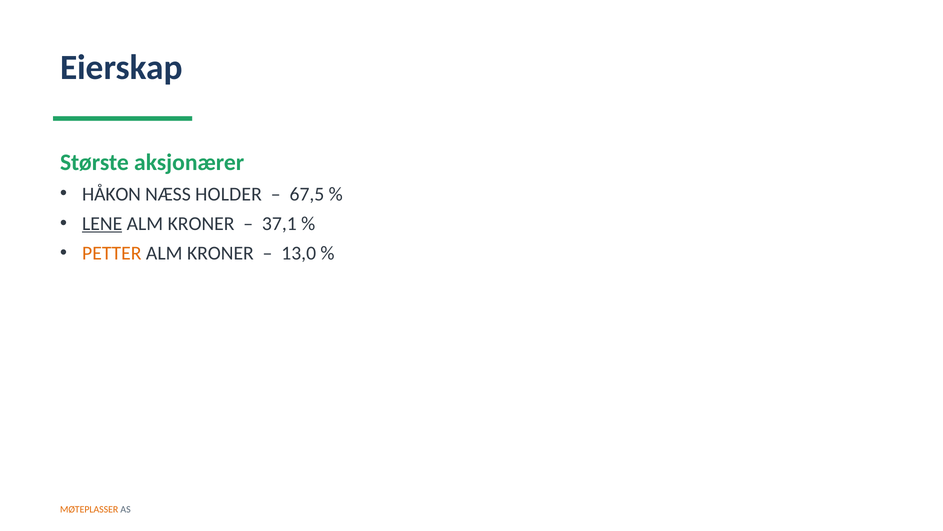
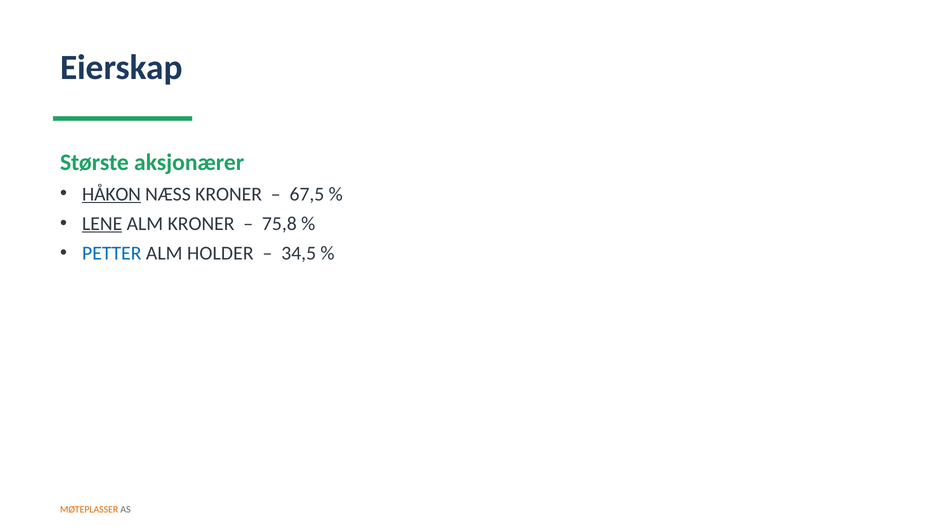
HÅKON underline: none -> present
NÆSS HOLDER: HOLDER -> KRONER
37,1: 37,1 -> 75,8
PETTER colour: orange -> blue
KRONER at (220, 253): KRONER -> HOLDER
13,0: 13,0 -> 34,5
